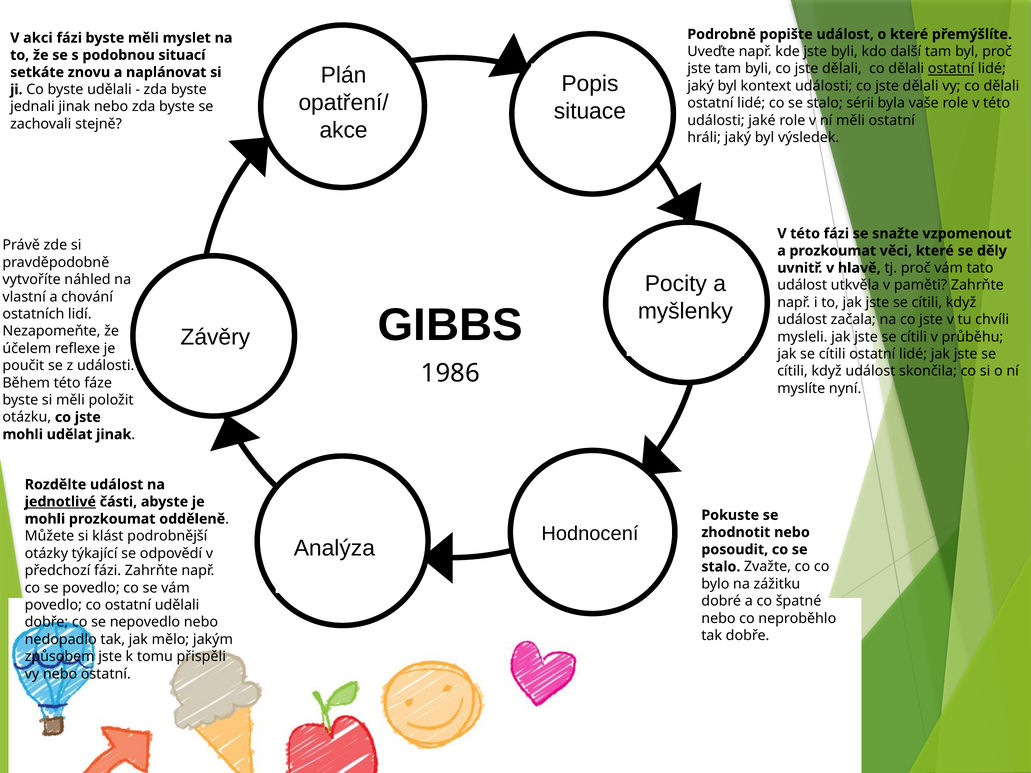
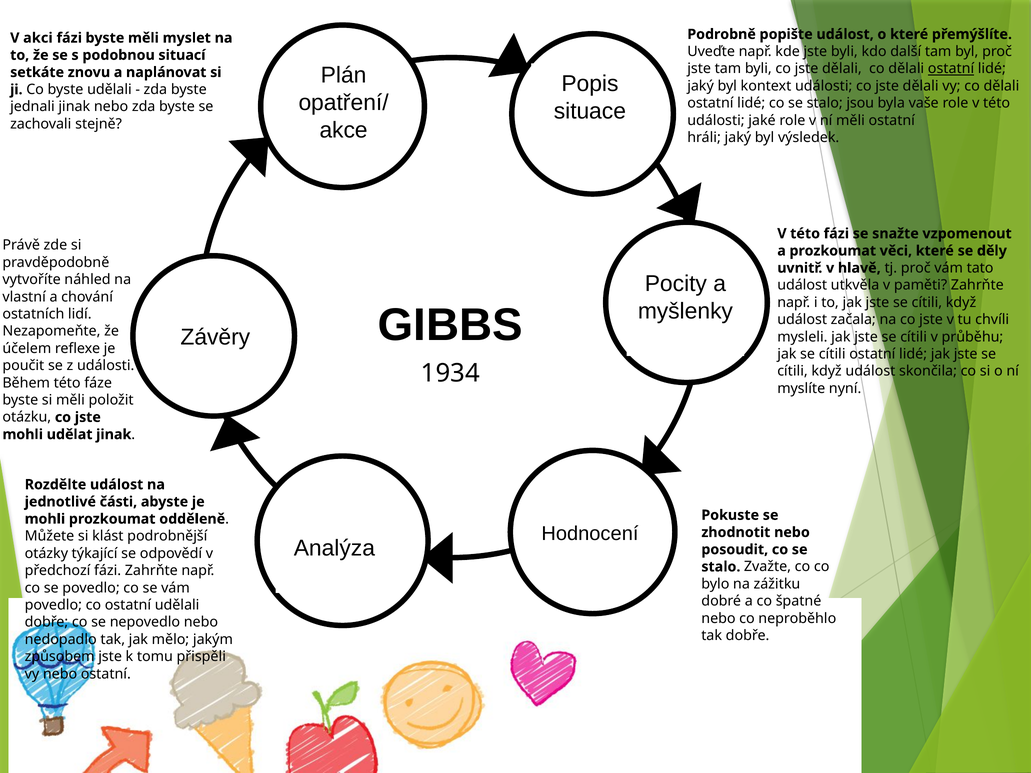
sérii: sérii -> jsou
1986: 1986 -> 1934
jednotlivé underline: present -> none
